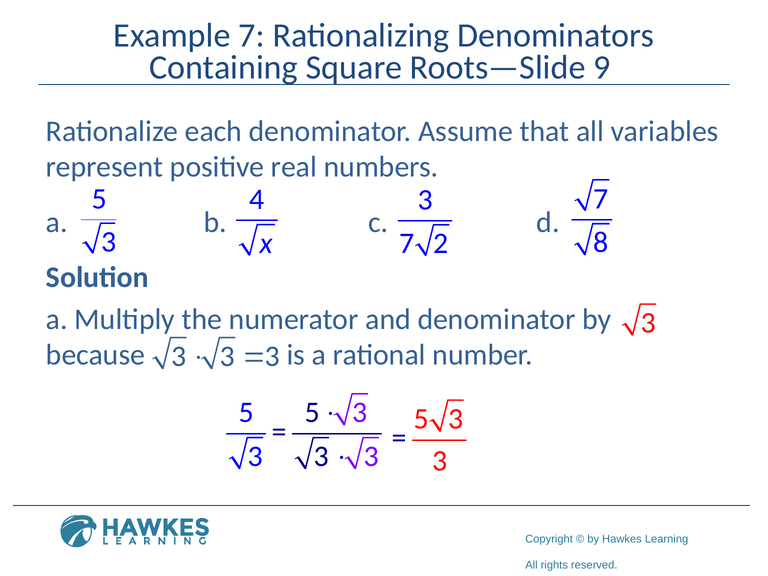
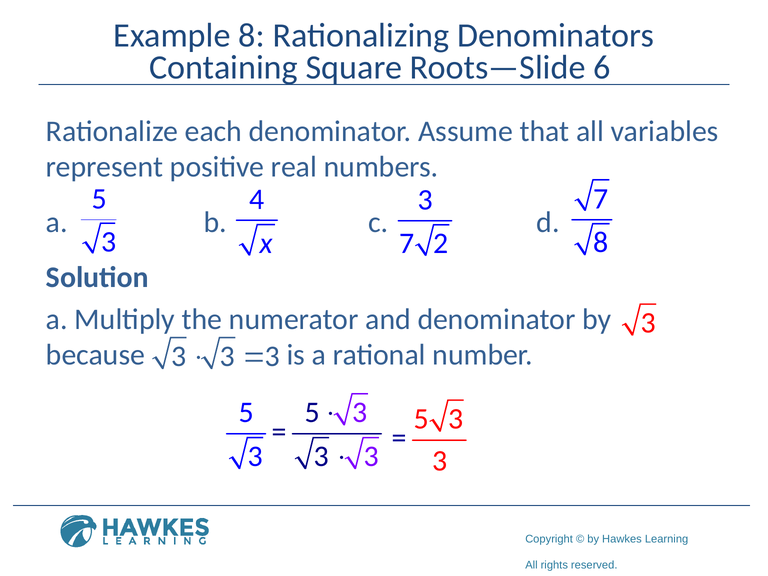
Example 7: 7 -> 8
9: 9 -> 6
